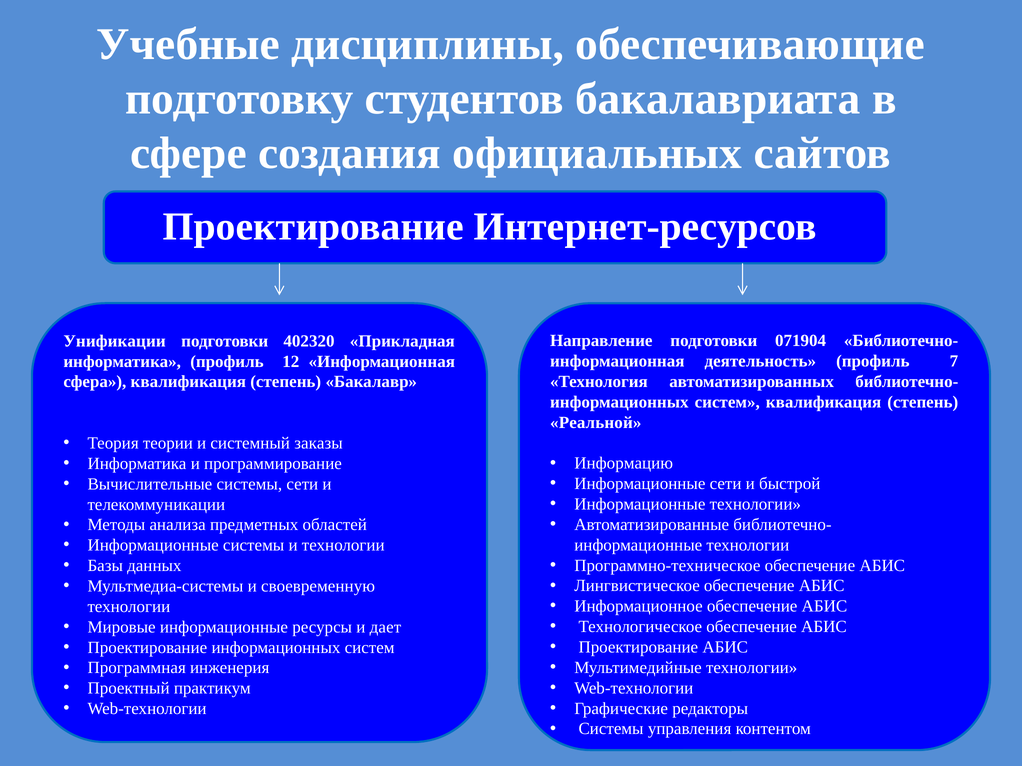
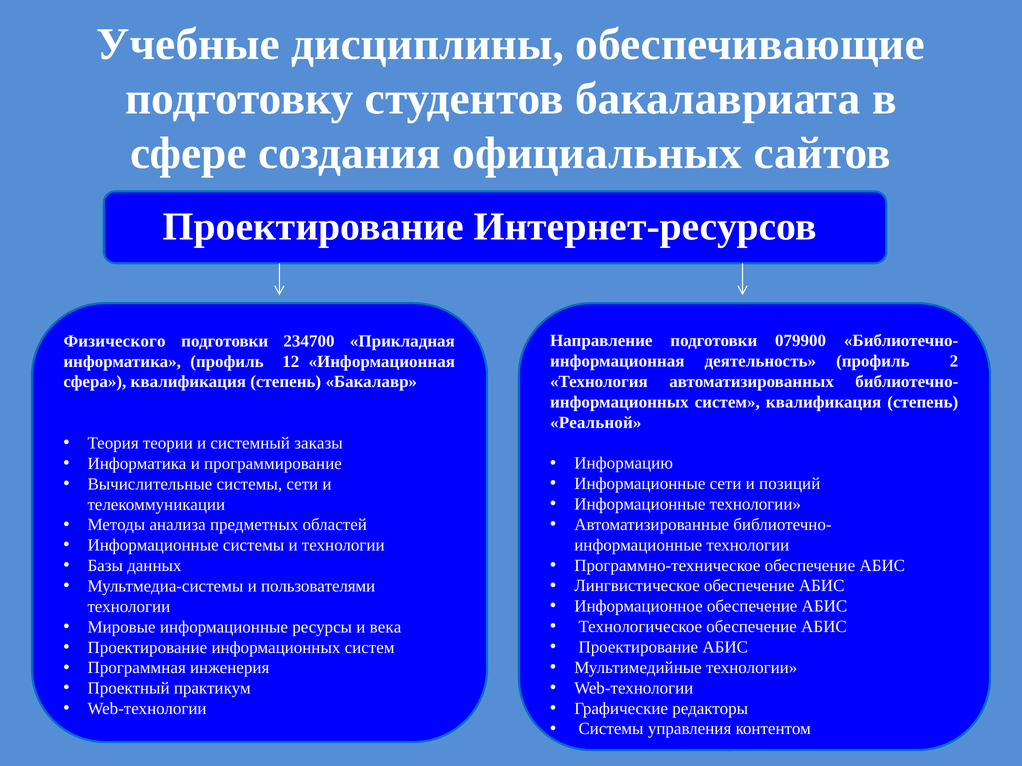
071904: 071904 -> 079900
Унификации: Унификации -> Физического
402320: 402320 -> 234700
7: 7 -> 2
быстрой: быстрой -> позиций
своевременную: своевременную -> пользователями
дает: дает -> века
